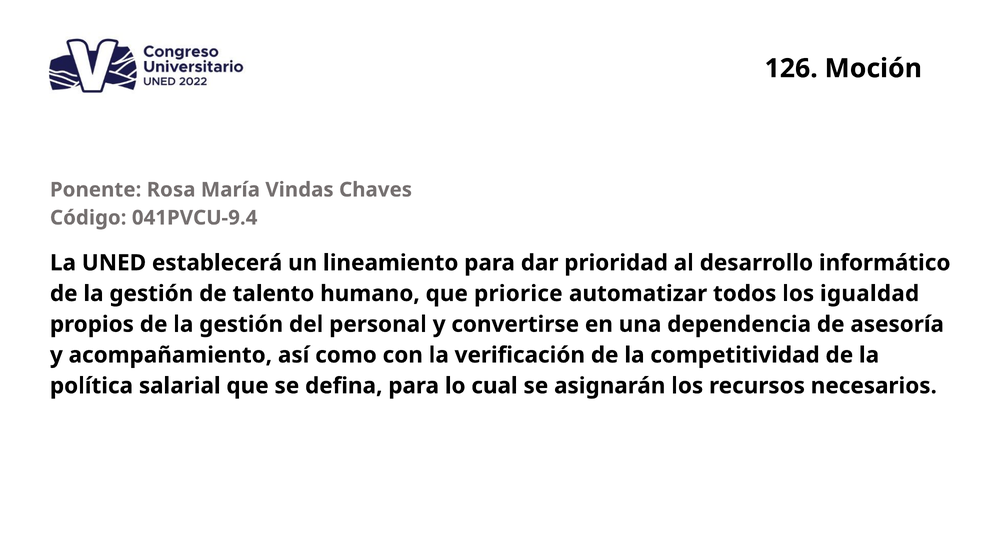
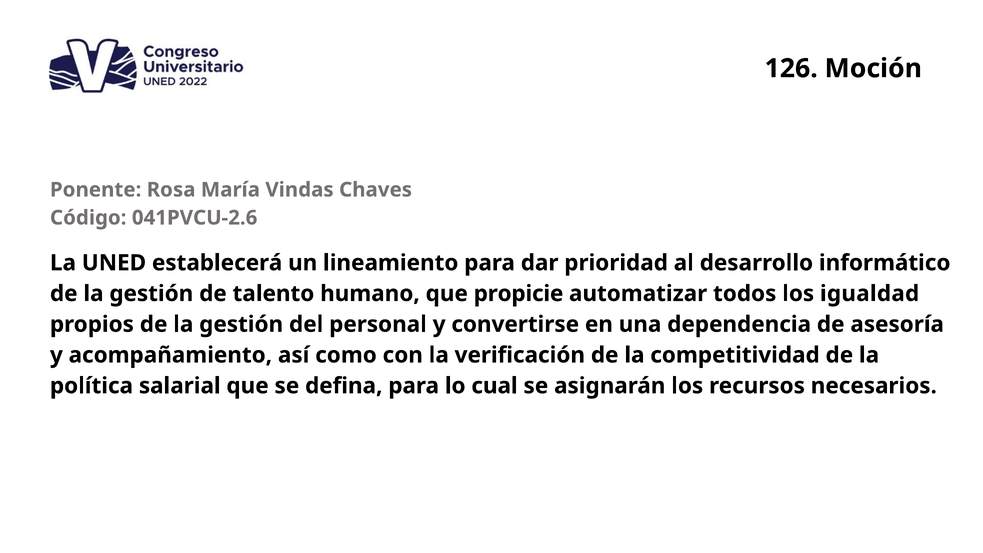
041PVCU-9.4: 041PVCU-9.4 -> 041PVCU-2.6
priorice: priorice -> propicie
